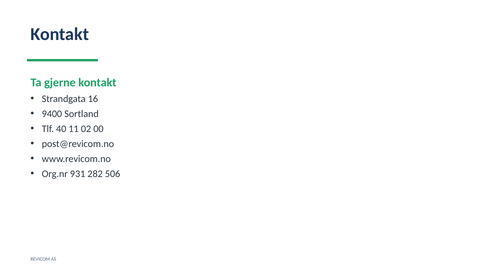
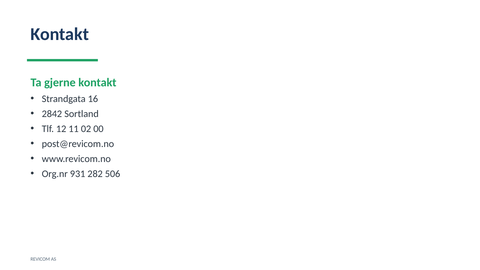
9400: 9400 -> 2842
40: 40 -> 12
